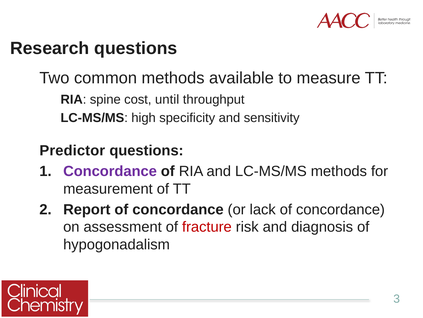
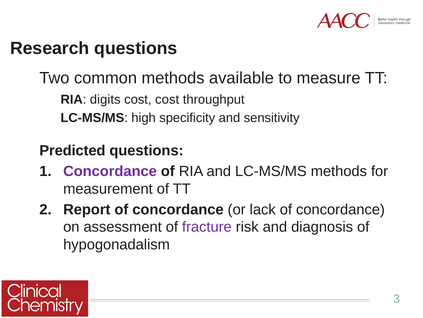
spine: spine -> digits
cost until: until -> cost
Predictor: Predictor -> Predicted
fracture colour: red -> purple
